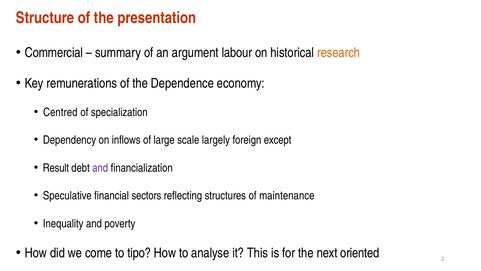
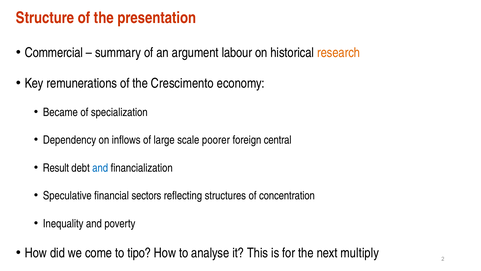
Dependence: Dependence -> Crescimento
Centred: Centred -> Became
largely: largely -> poorer
except: except -> central
and at (100, 168) colour: purple -> blue
maintenance: maintenance -> concentration
oriented: oriented -> multiply
